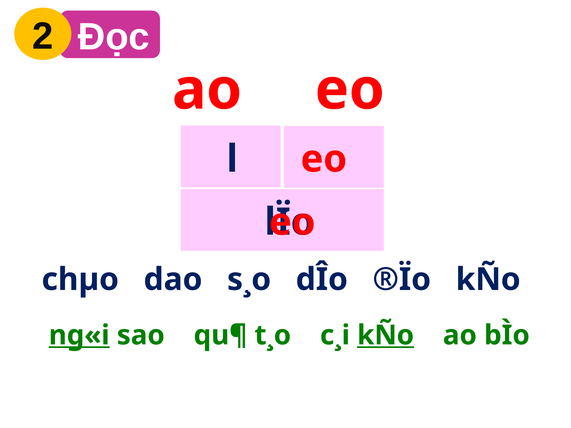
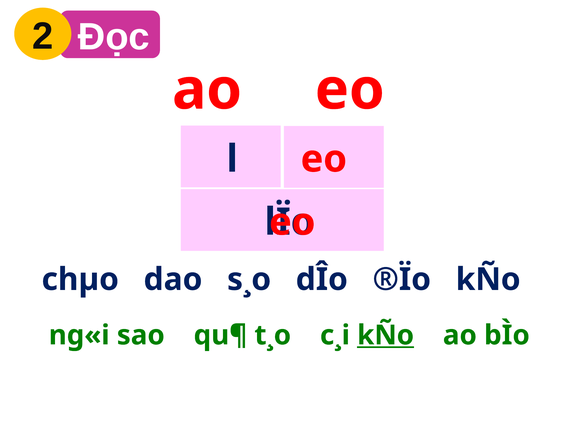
ng«i underline: present -> none
